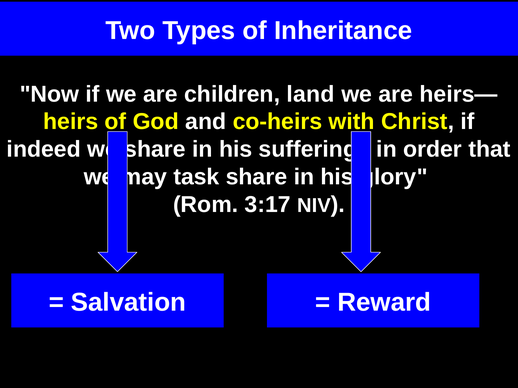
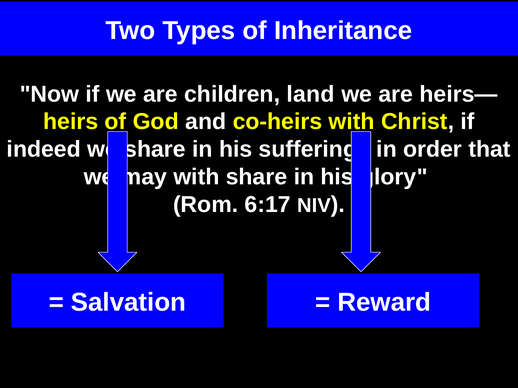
task at (196, 177): task -> with
3:17: 3:17 -> 6:17
